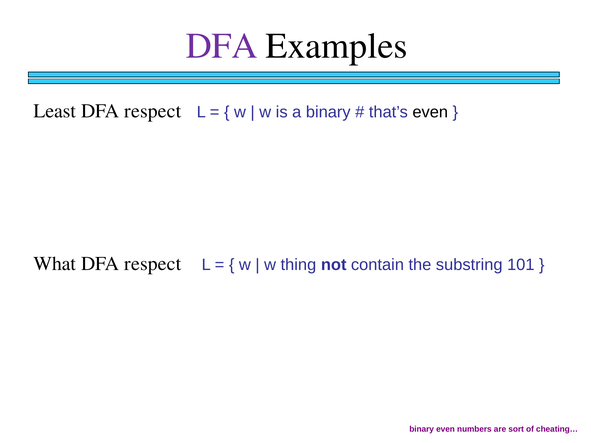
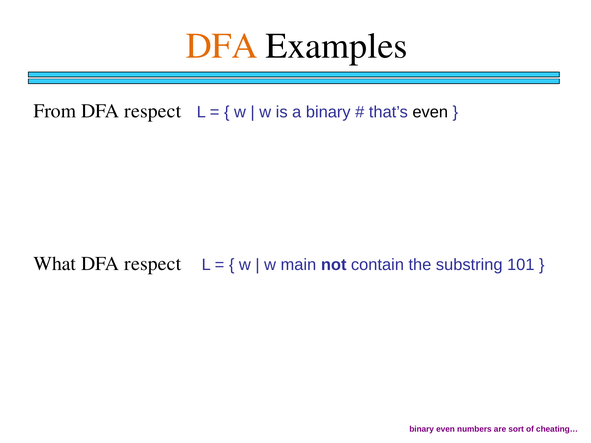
DFA at (222, 46) colour: purple -> orange
Least: Least -> From
thing: thing -> main
